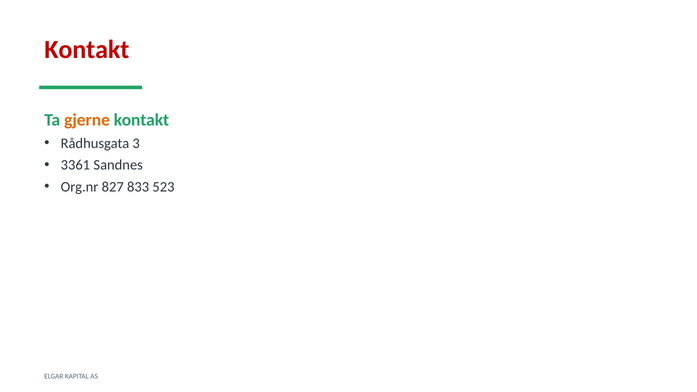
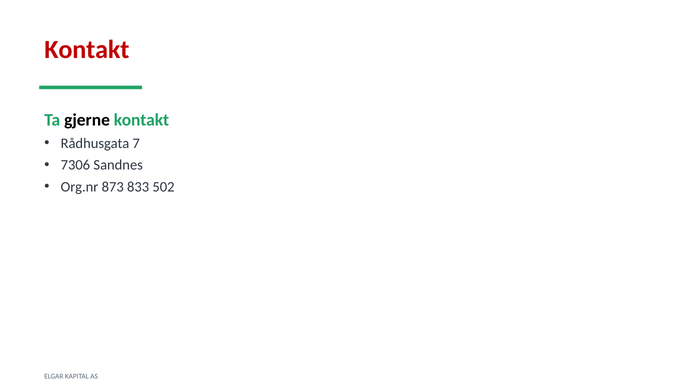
gjerne colour: orange -> black
3: 3 -> 7
3361: 3361 -> 7306
827: 827 -> 873
523: 523 -> 502
